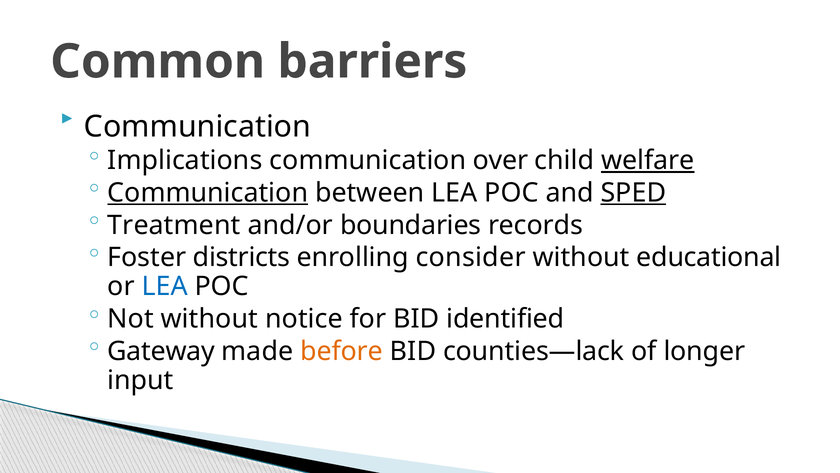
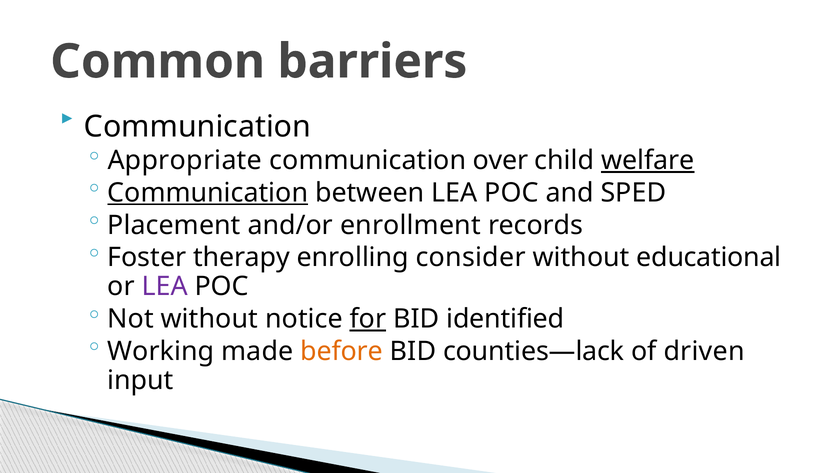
Implications: Implications -> Appropriate
SPED underline: present -> none
Treatment: Treatment -> Placement
boundaries: boundaries -> enrollment
districts: districts -> therapy
LEA at (165, 286) colour: blue -> purple
for underline: none -> present
Gateway: Gateway -> Working
longer: longer -> driven
